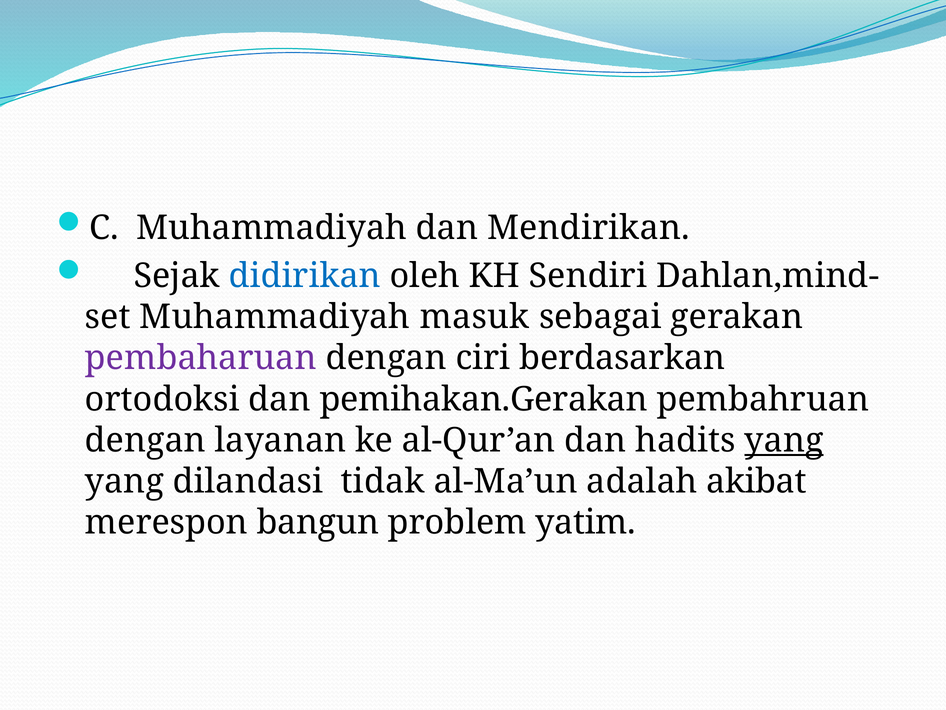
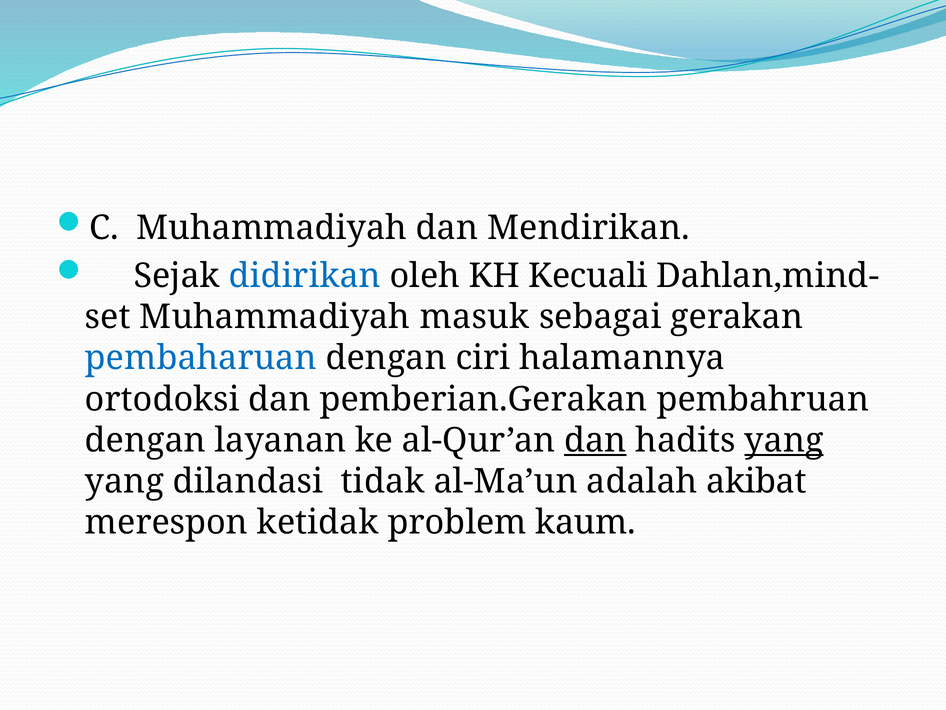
Sendiri: Sendiri -> Kecuali
pembaharuan colour: purple -> blue
berdasarkan: berdasarkan -> halamannya
pemihakan.Gerakan: pemihakan.Gerakan -> pemberian.Gerakan
dan at (595, 440) underline: none -> present
bangun: bangun -> ketidak
yatim: yatim -> kaum
